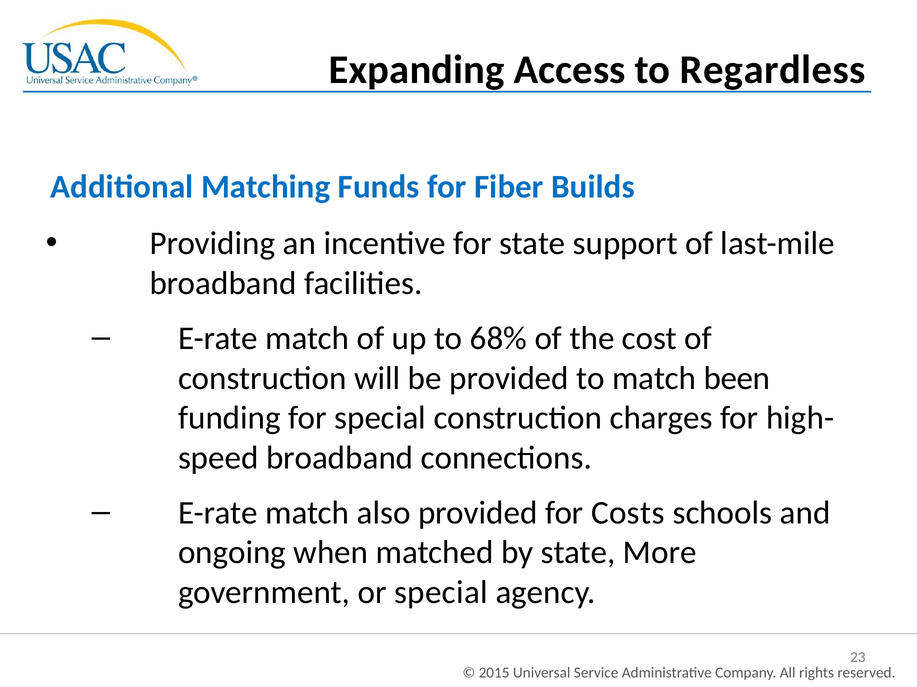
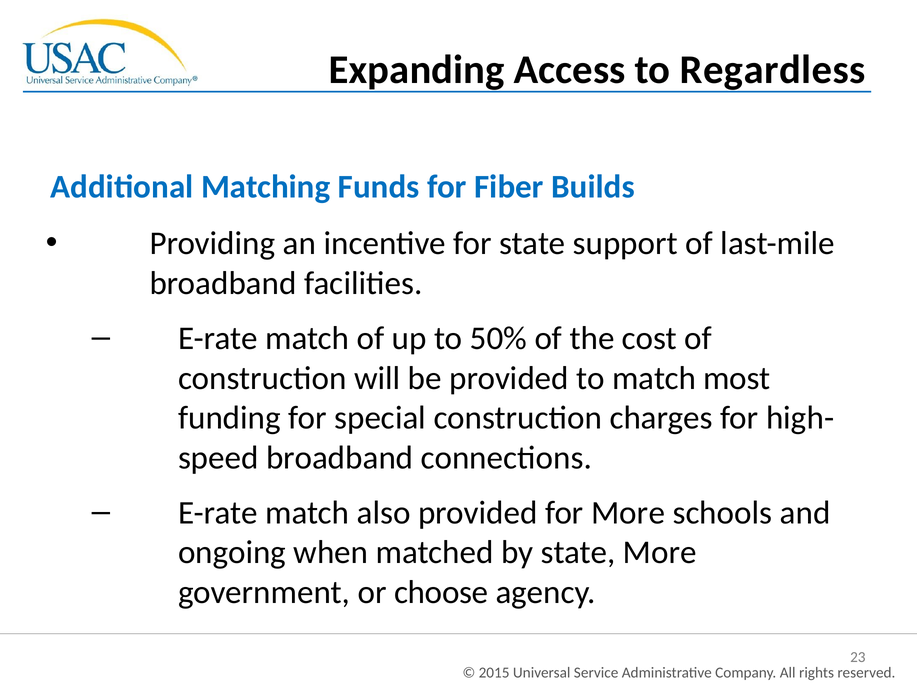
68%: 68% -> 50%
been: been -> most
for Costs: Costs -> More
or special: special -> choose
